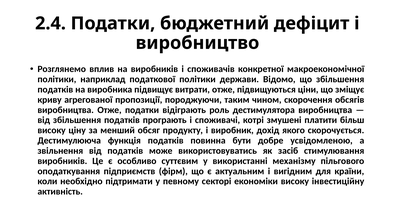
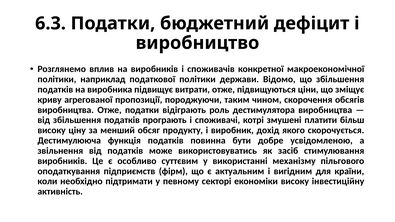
2.4: 2.4 -> 6.3
